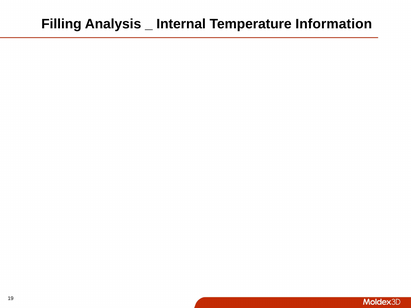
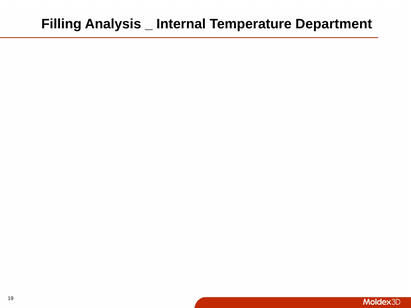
Information: Information -> Department
